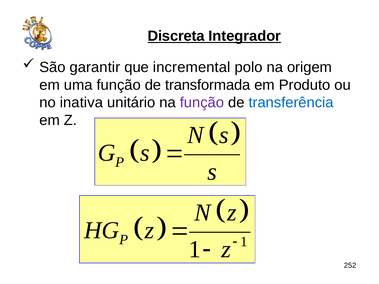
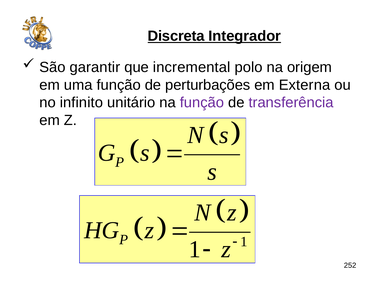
transformada: transformada -> perturbações
Produto: Produto -> Externa
inativa: inativa -> infinito
transferência colour: blue -> purple
